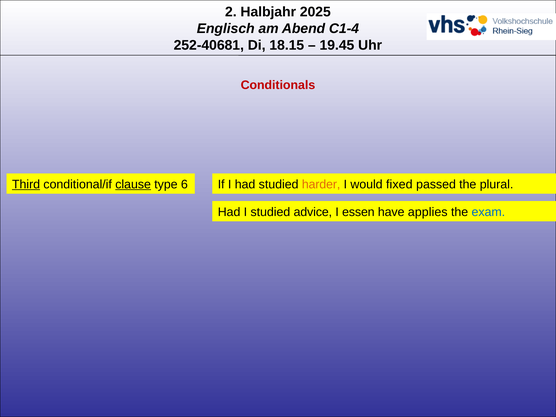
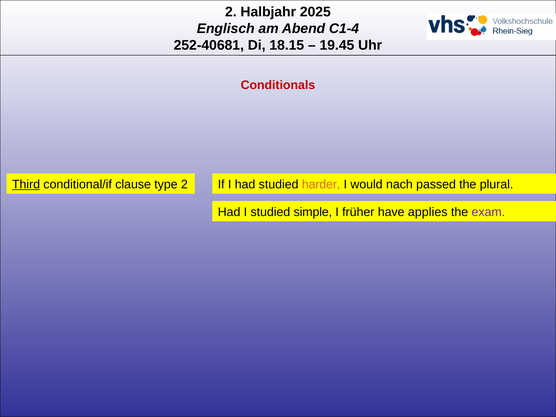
clause underline: present -> none
type 6: 6 -> 2
fixed: fixed -> nach
advice: advice -> simple
essen: essen -> früher
exam colour: blue -> purple
